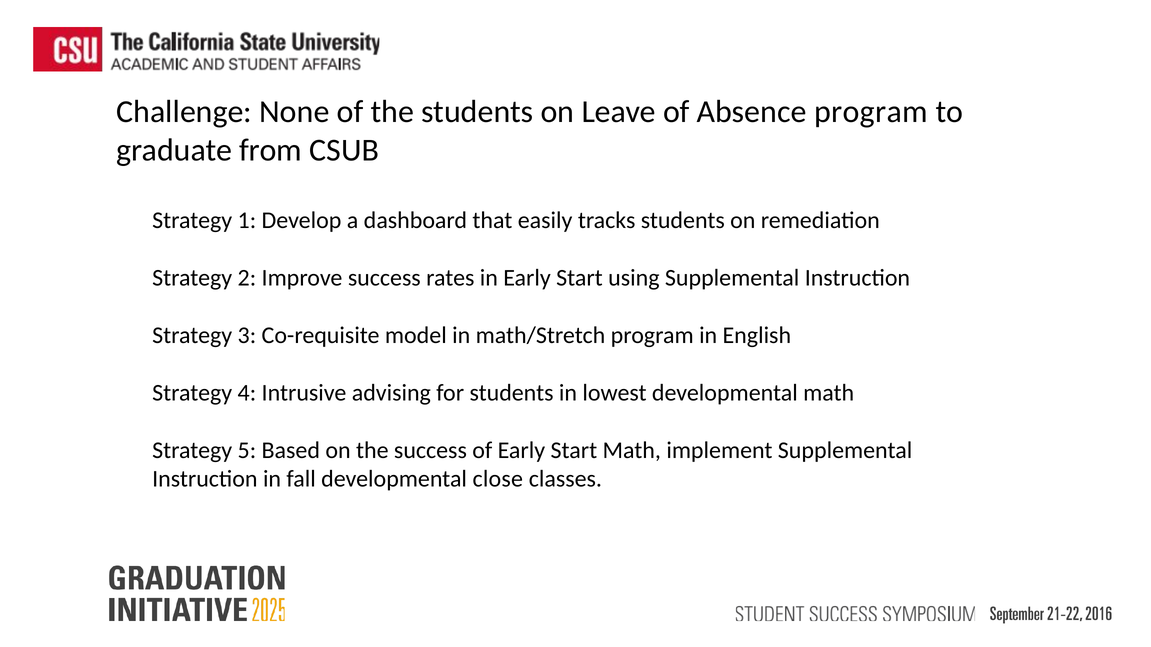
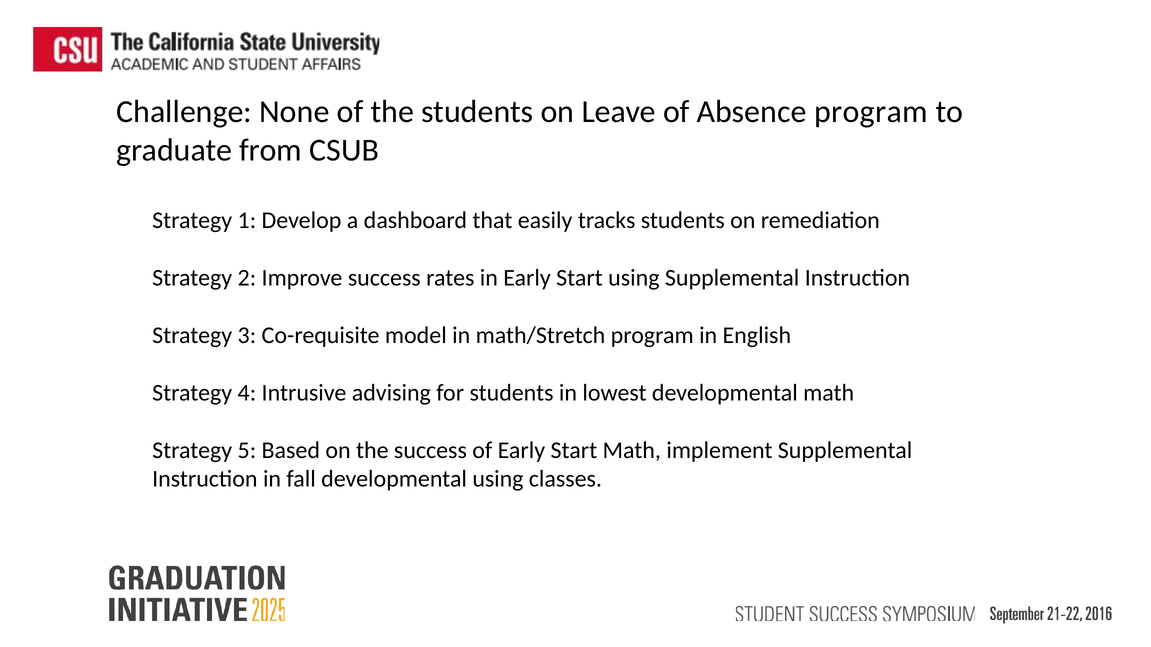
developmental close: close -> using
